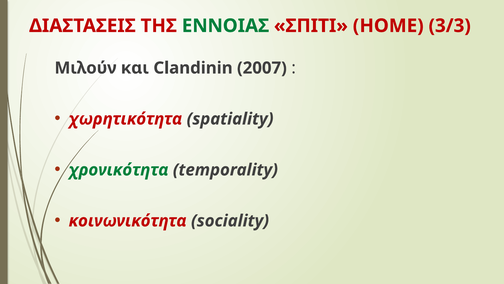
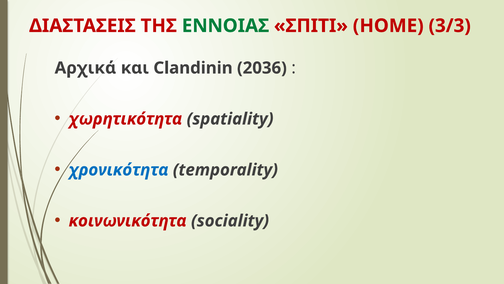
Μιλούν: Μιλούν -> Αρχικά
2007: 2007 -> 2036
χρονικότητα colour: green -> blue
